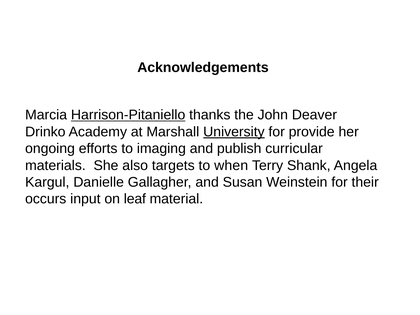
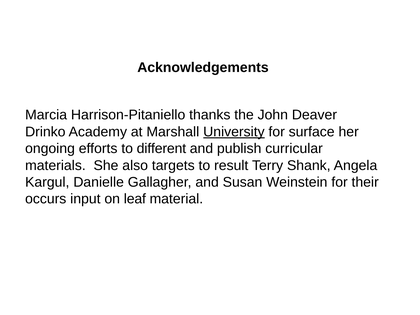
Harrison-Pitaniello underline: present -> none
provide: provide -> surface
imaging: imaging -> different
when: when -> result
